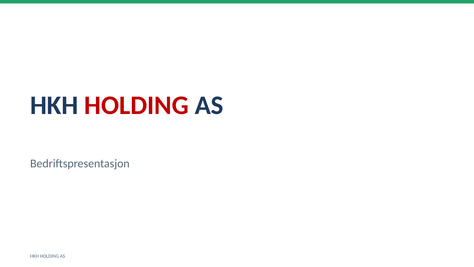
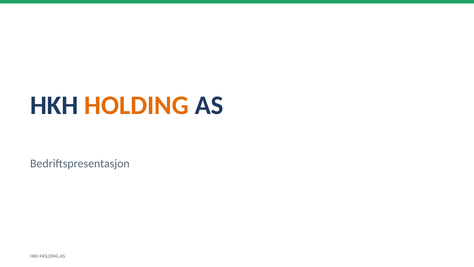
HOLDING at (137, 105) colour: red -> orange
